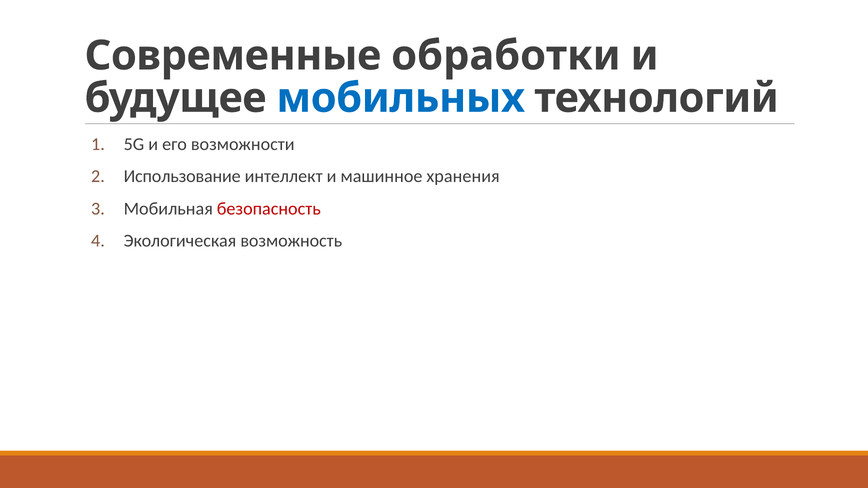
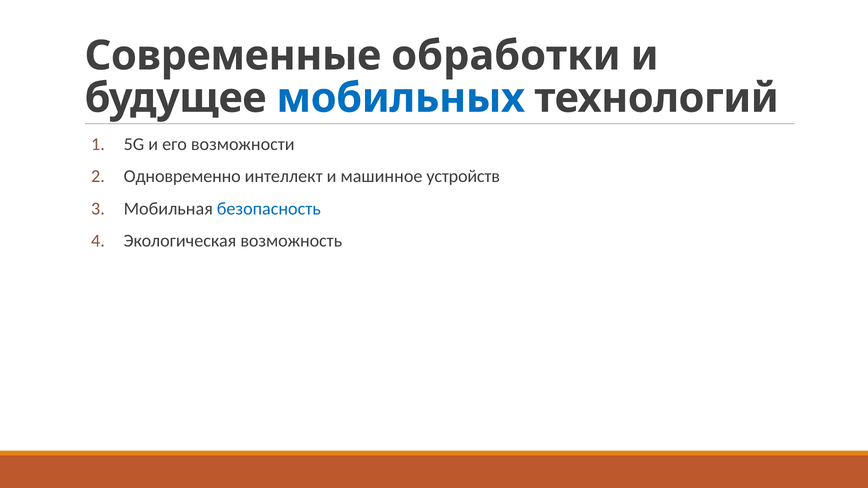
Использование: Использование -> Одновременно
хранения: хранения -> устройств
безопасность colour: red -> blue
